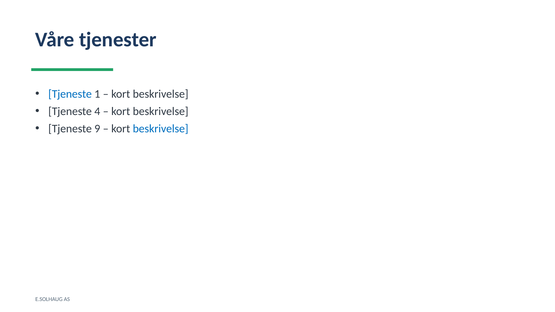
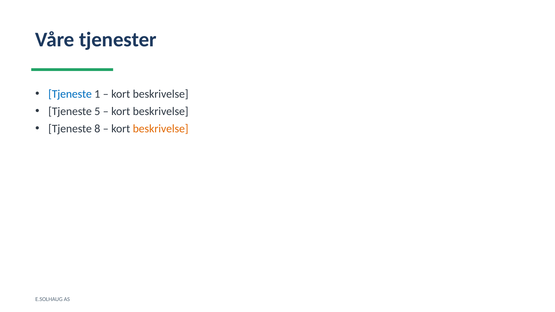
4: 4 -> 5
9: 9 -> 8
beskrivelse at (161, 129) colour: blue -> orange
